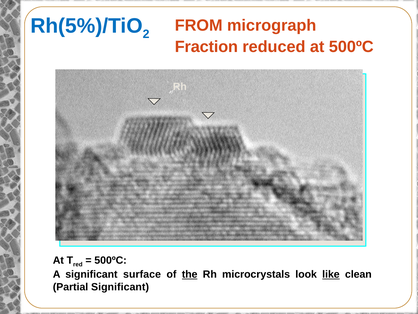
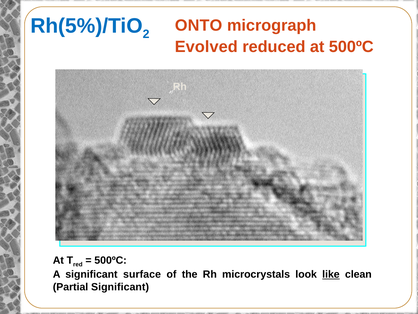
FROM: FROM -> ONTO
Fraction: Fraction -> Evolved
the underline: present -> none
